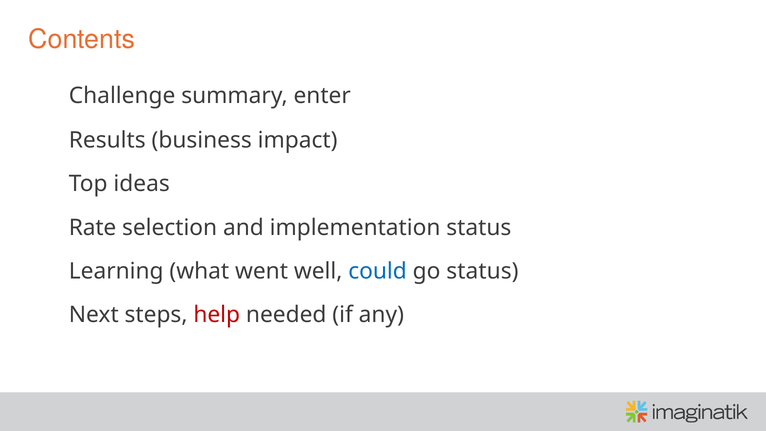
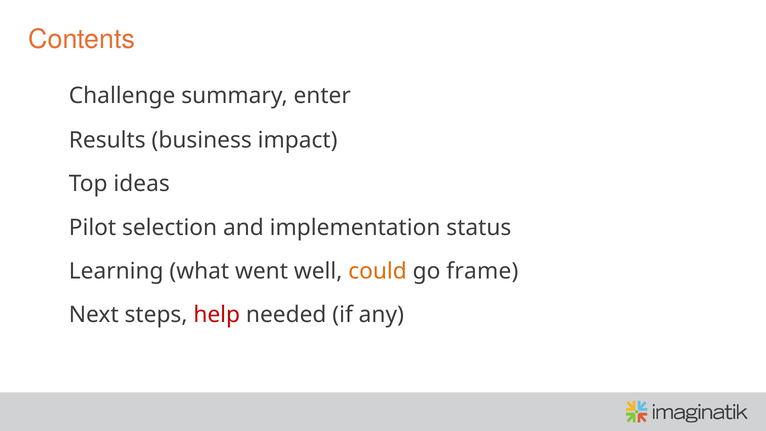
Rate: Rate -> Pilot
could colour: blue -> orange
go status: status -> frame
